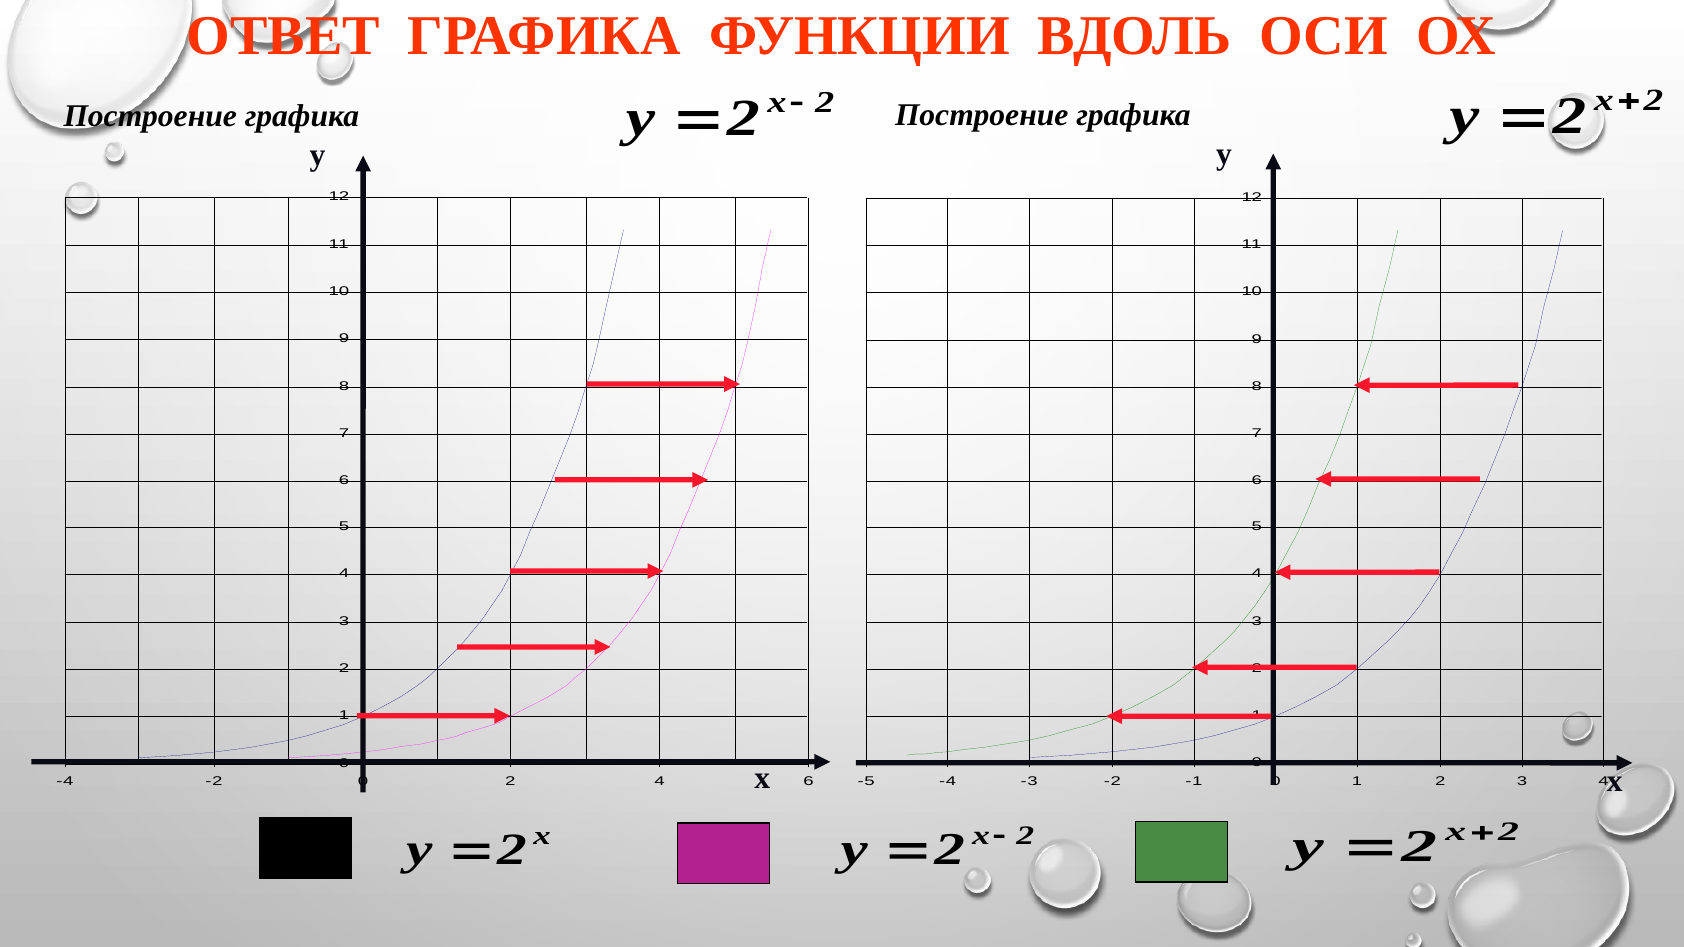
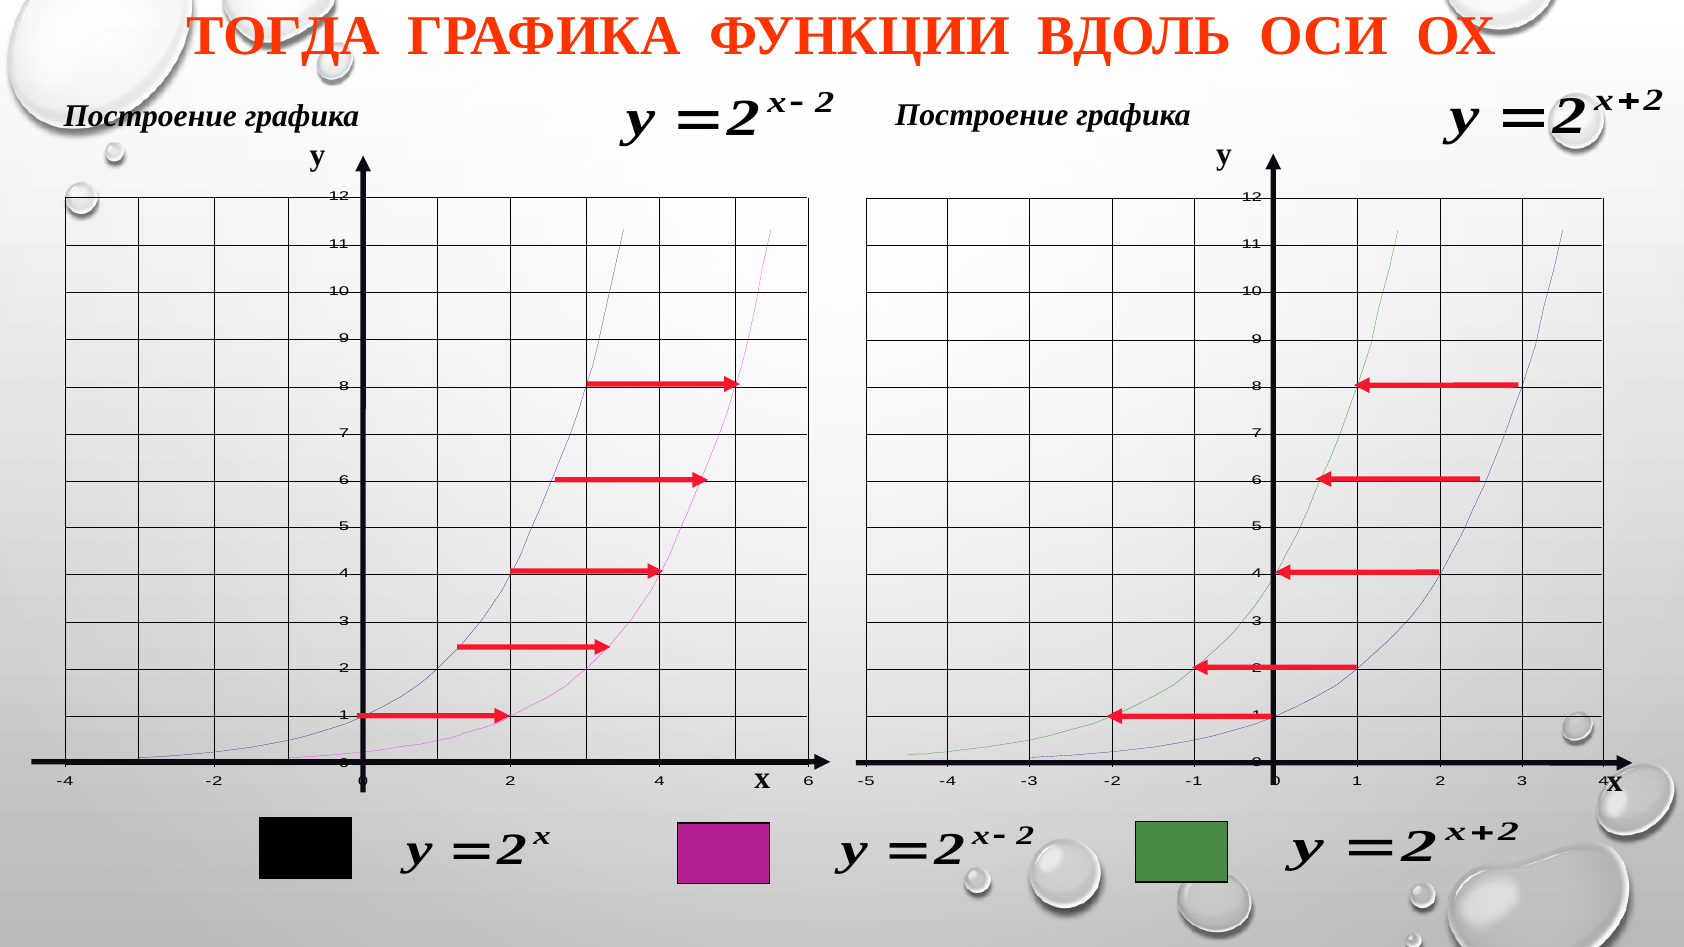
ОТВЕТ: ОТВЕТ -> ТОГДА
